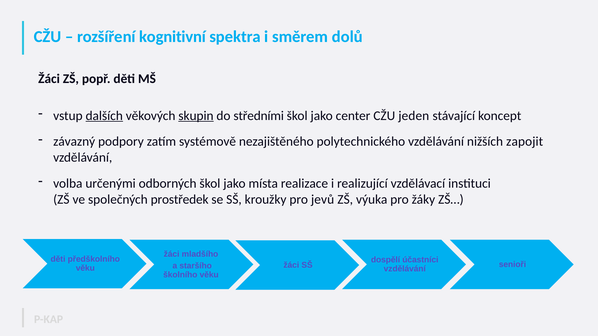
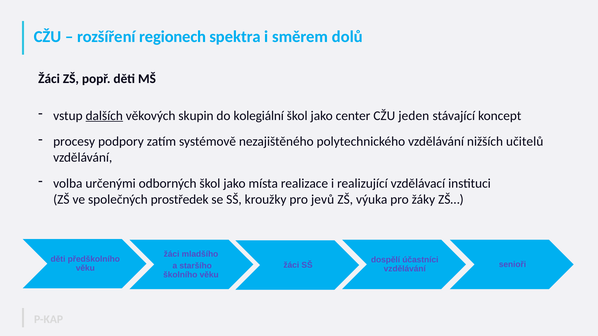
kognitivní: kognitivní -> regionech
skupin underline: present -> none
středními: středními -> kolegiální
závazný: závazný -> procesy
zapojit: zapojit -> učitelů
